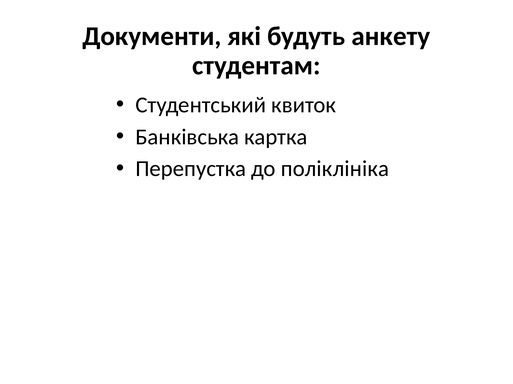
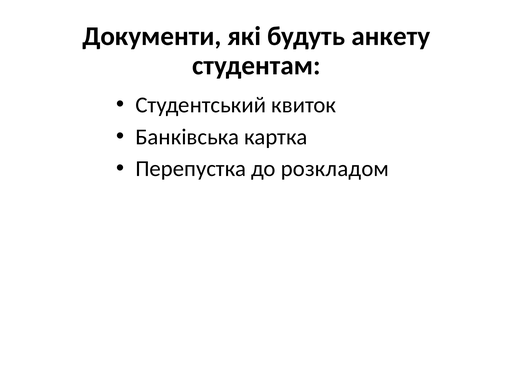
поліклініка: поліклініка -> розкладом
